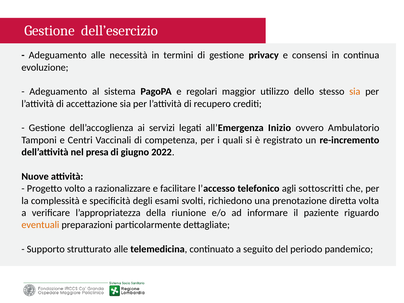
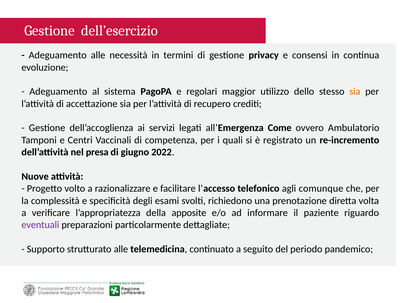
Inizio: Inizio -> Come
sottoscritti: sottoscritti -> comunque
riunione: riunione -> apposite
eventuali colour: orange -> purple
